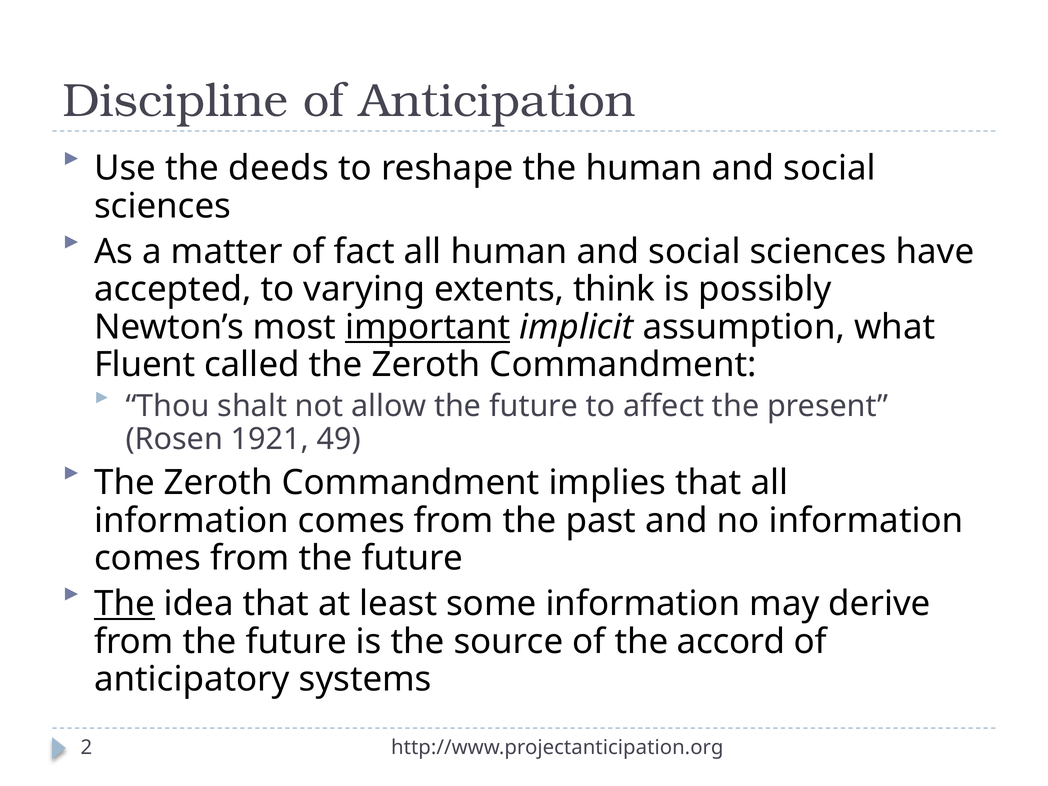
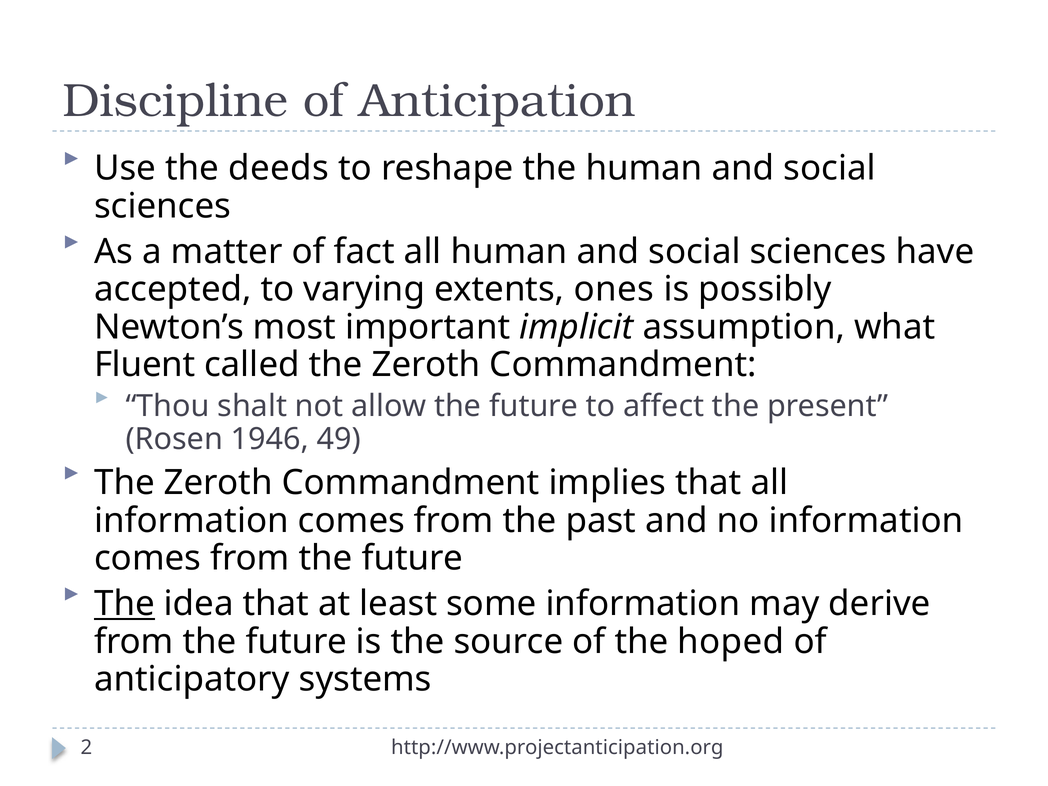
think: think -> ones
important underline: present -> none
1921: 1921 -> 1946
accord: accord -> hoped
